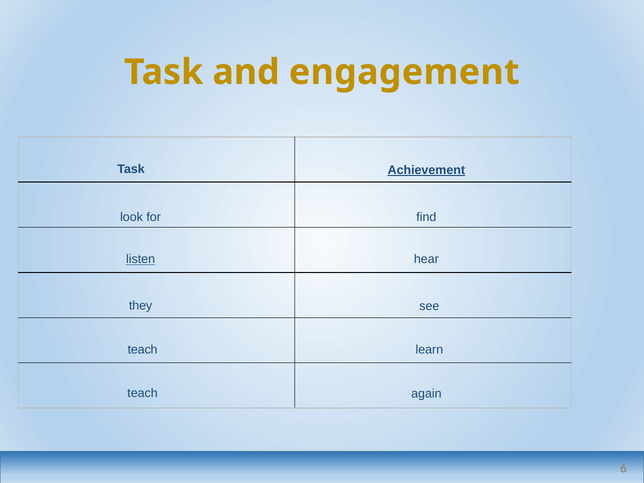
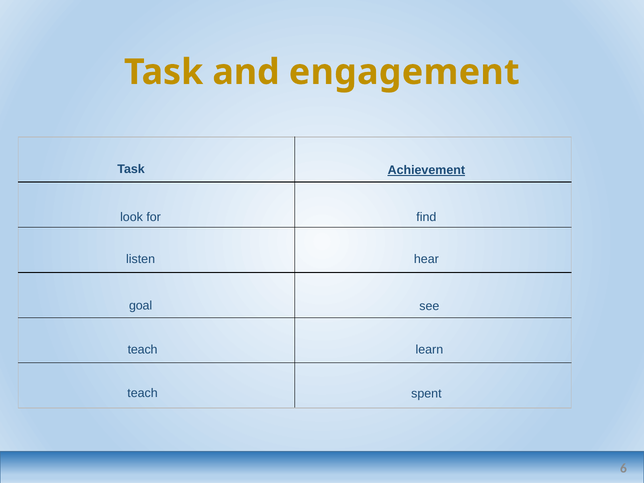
listen underline: present -> none
they: they -> goal
again: again -> spent
